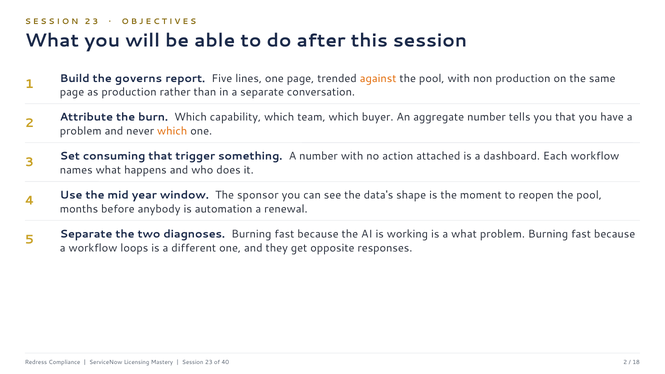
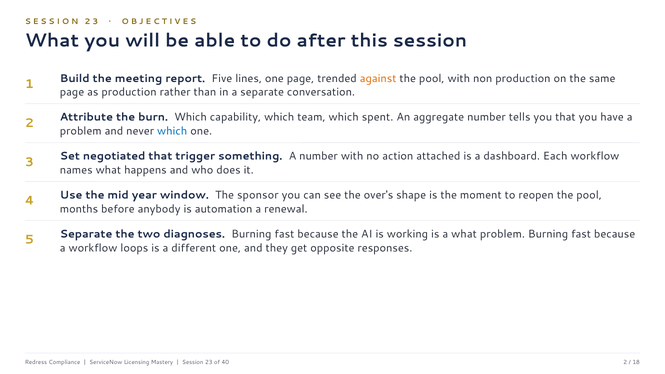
governs: governs -> meeting
buyer: buyer -> spent
which at (172, 131) colour: orange -> blue
consuming: consuming -> negotiated
data's: data's -> over's
